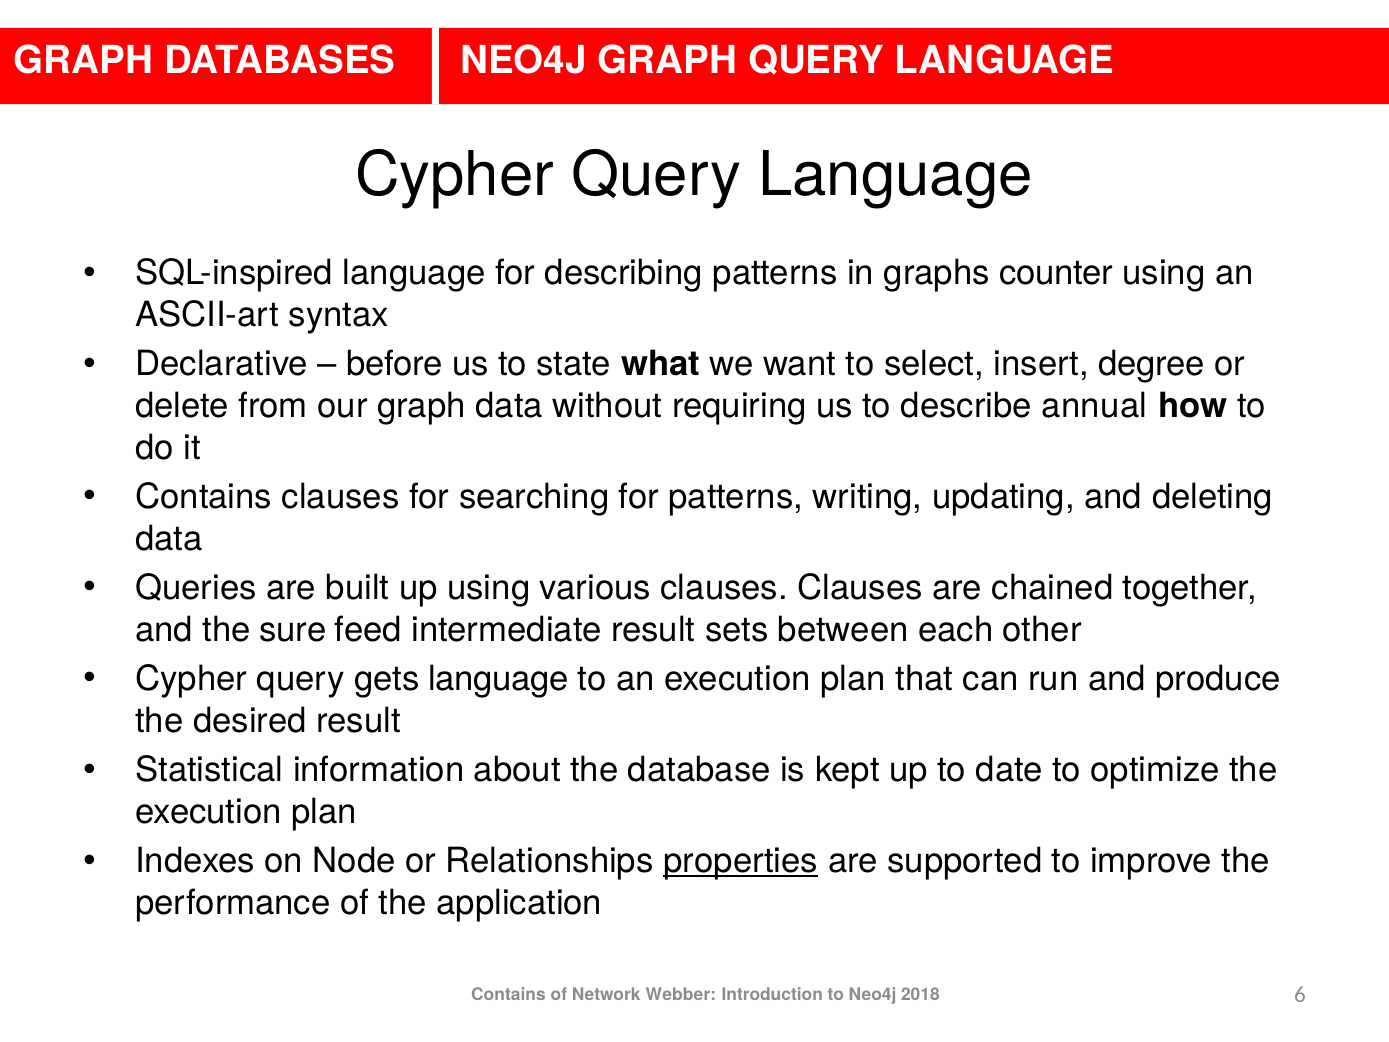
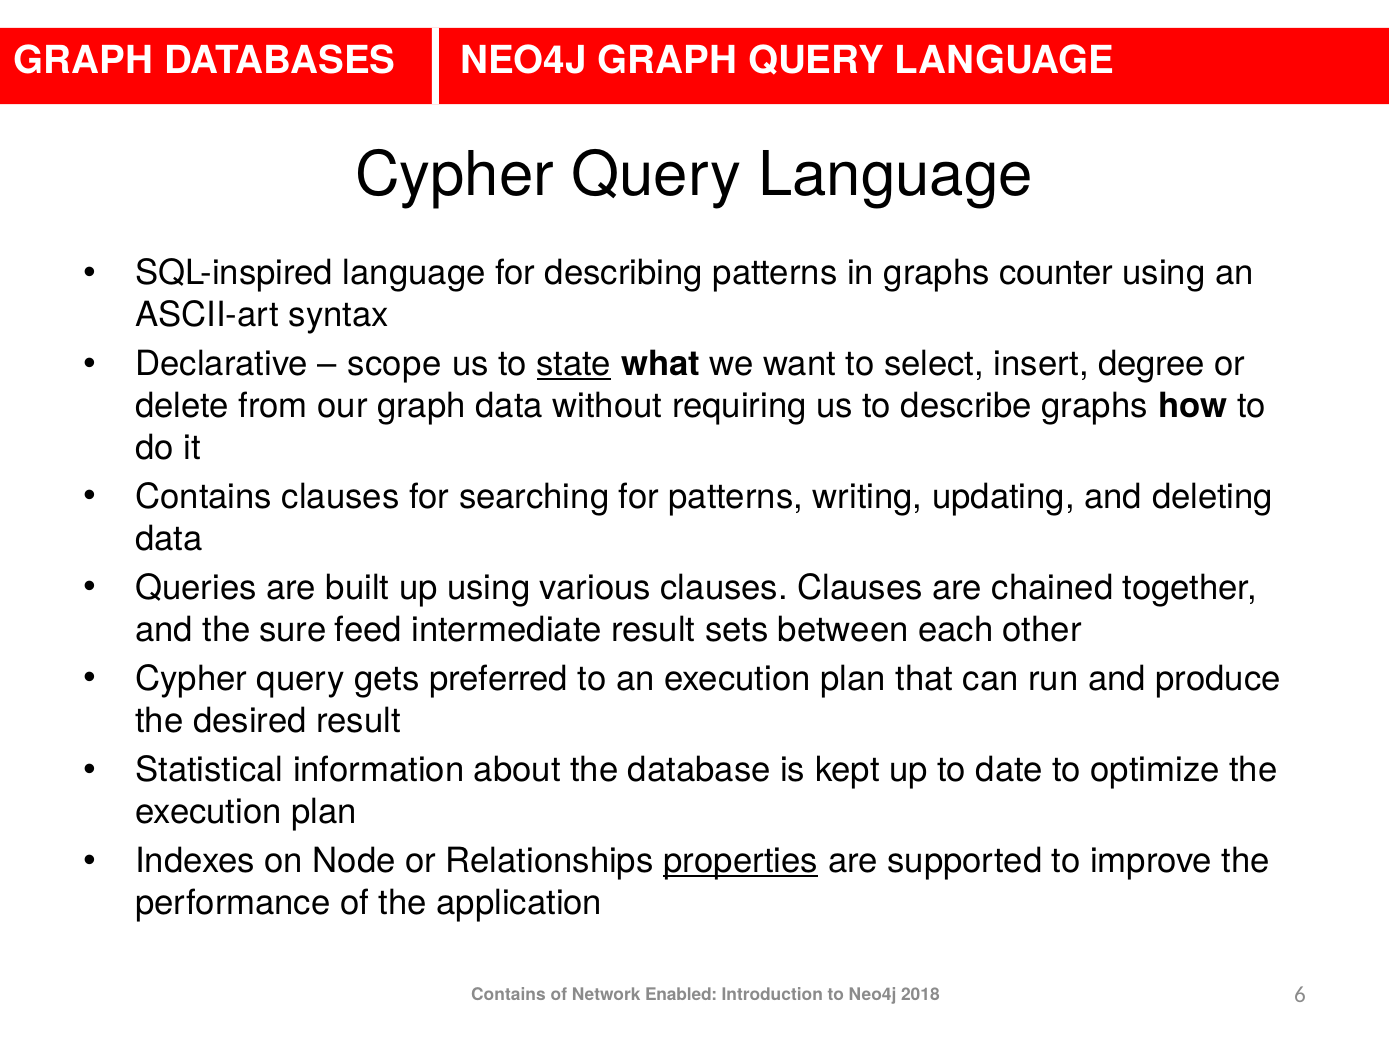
before: before -> scope
state underline: none -> present
describe annual: annual -> graphs
gets language: language -> preferred
Webber: Webber -> Enabled
